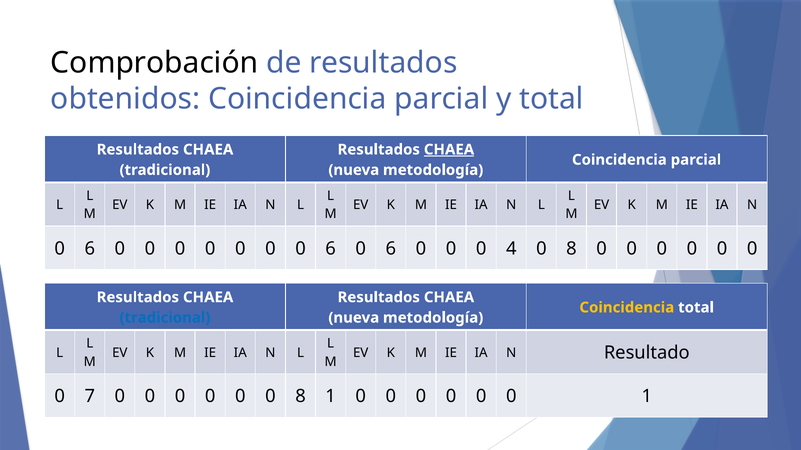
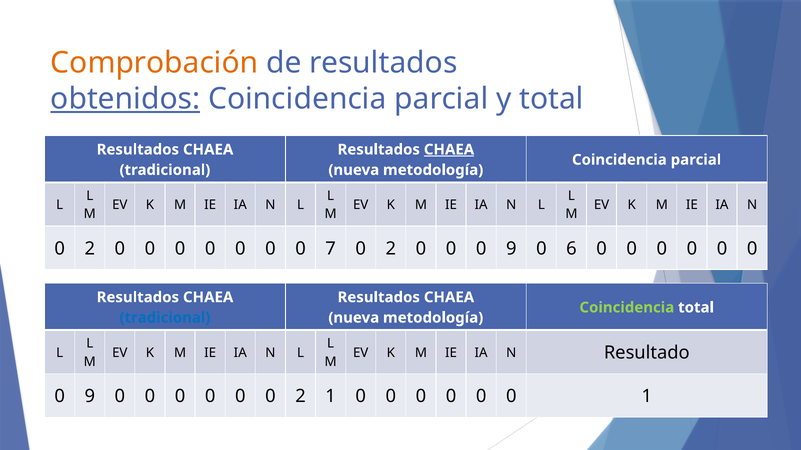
Comprobación colour: black -> orange
obtenidos underline: none -> present
6 at (90, 249): 6 -> 2
0 0 6: 6 -> 7
6 at (391, 249): 6 -> 2
0 0 4: 4 -> 9
8 at (571, 249): 8 -> 6
Coincidencia at (627, 308) colour: yellow -> light green
7 at (90, 397): 7 -> 9
0 0 8: 8 -> 2
